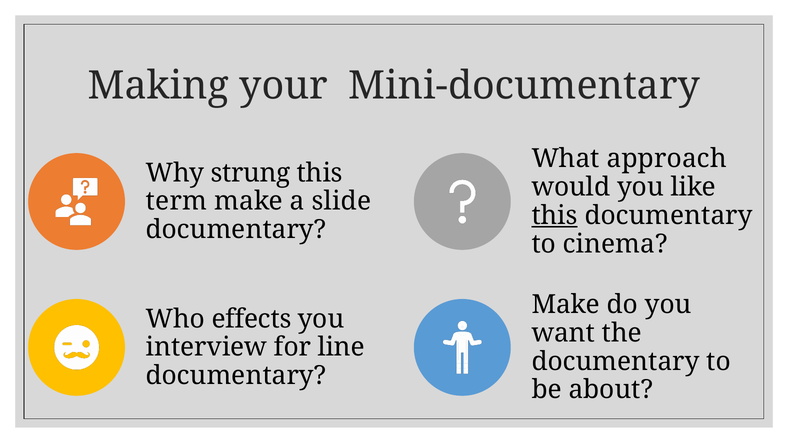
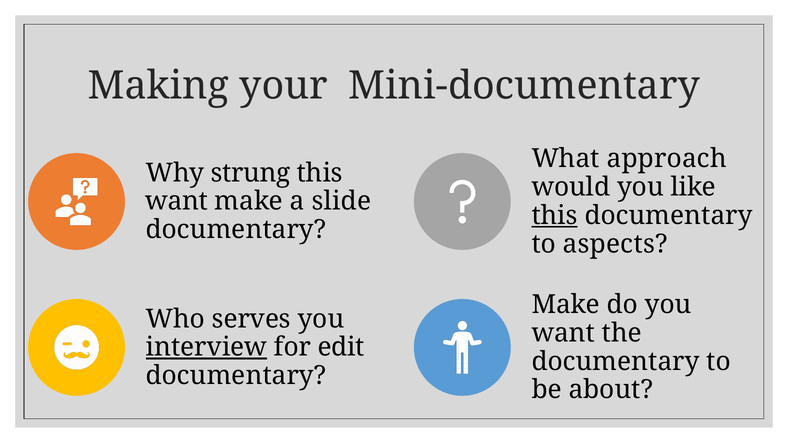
term at (177, 201): term -> want
cinema: cinema -> aspects
effects: effects -> serves
interview underline: none -> present
line: line -> edit
